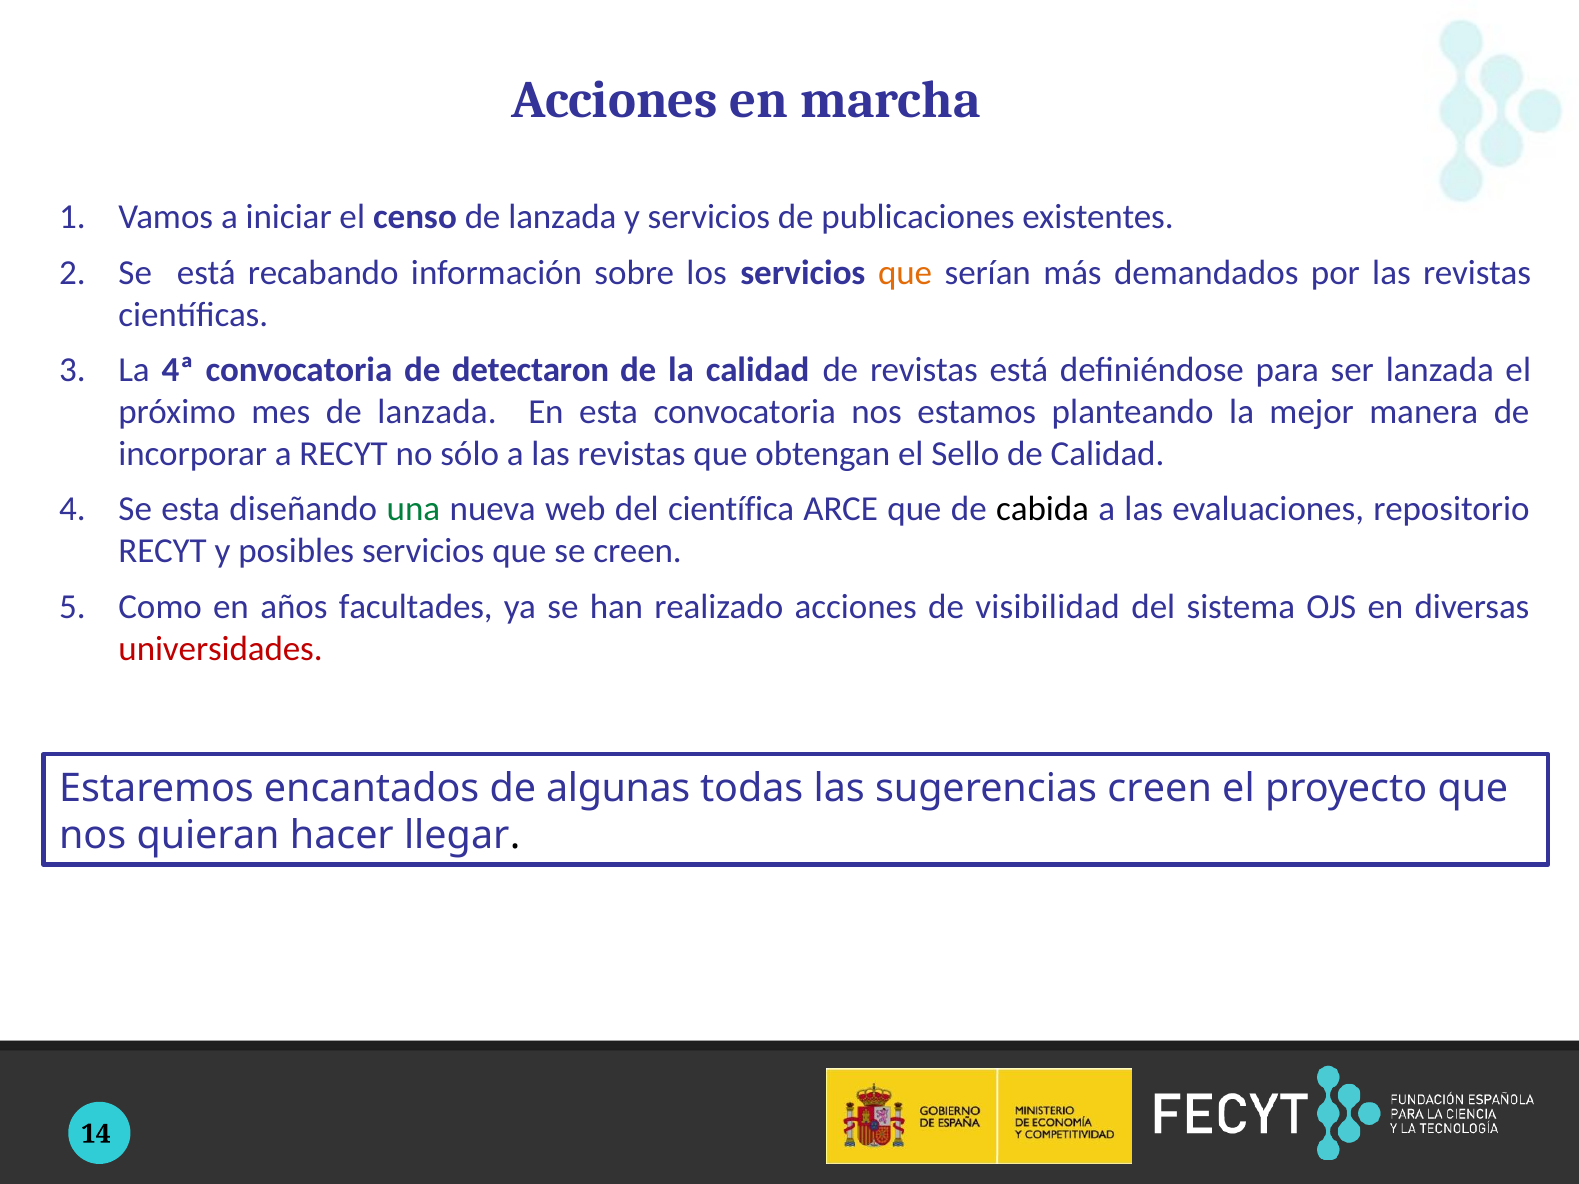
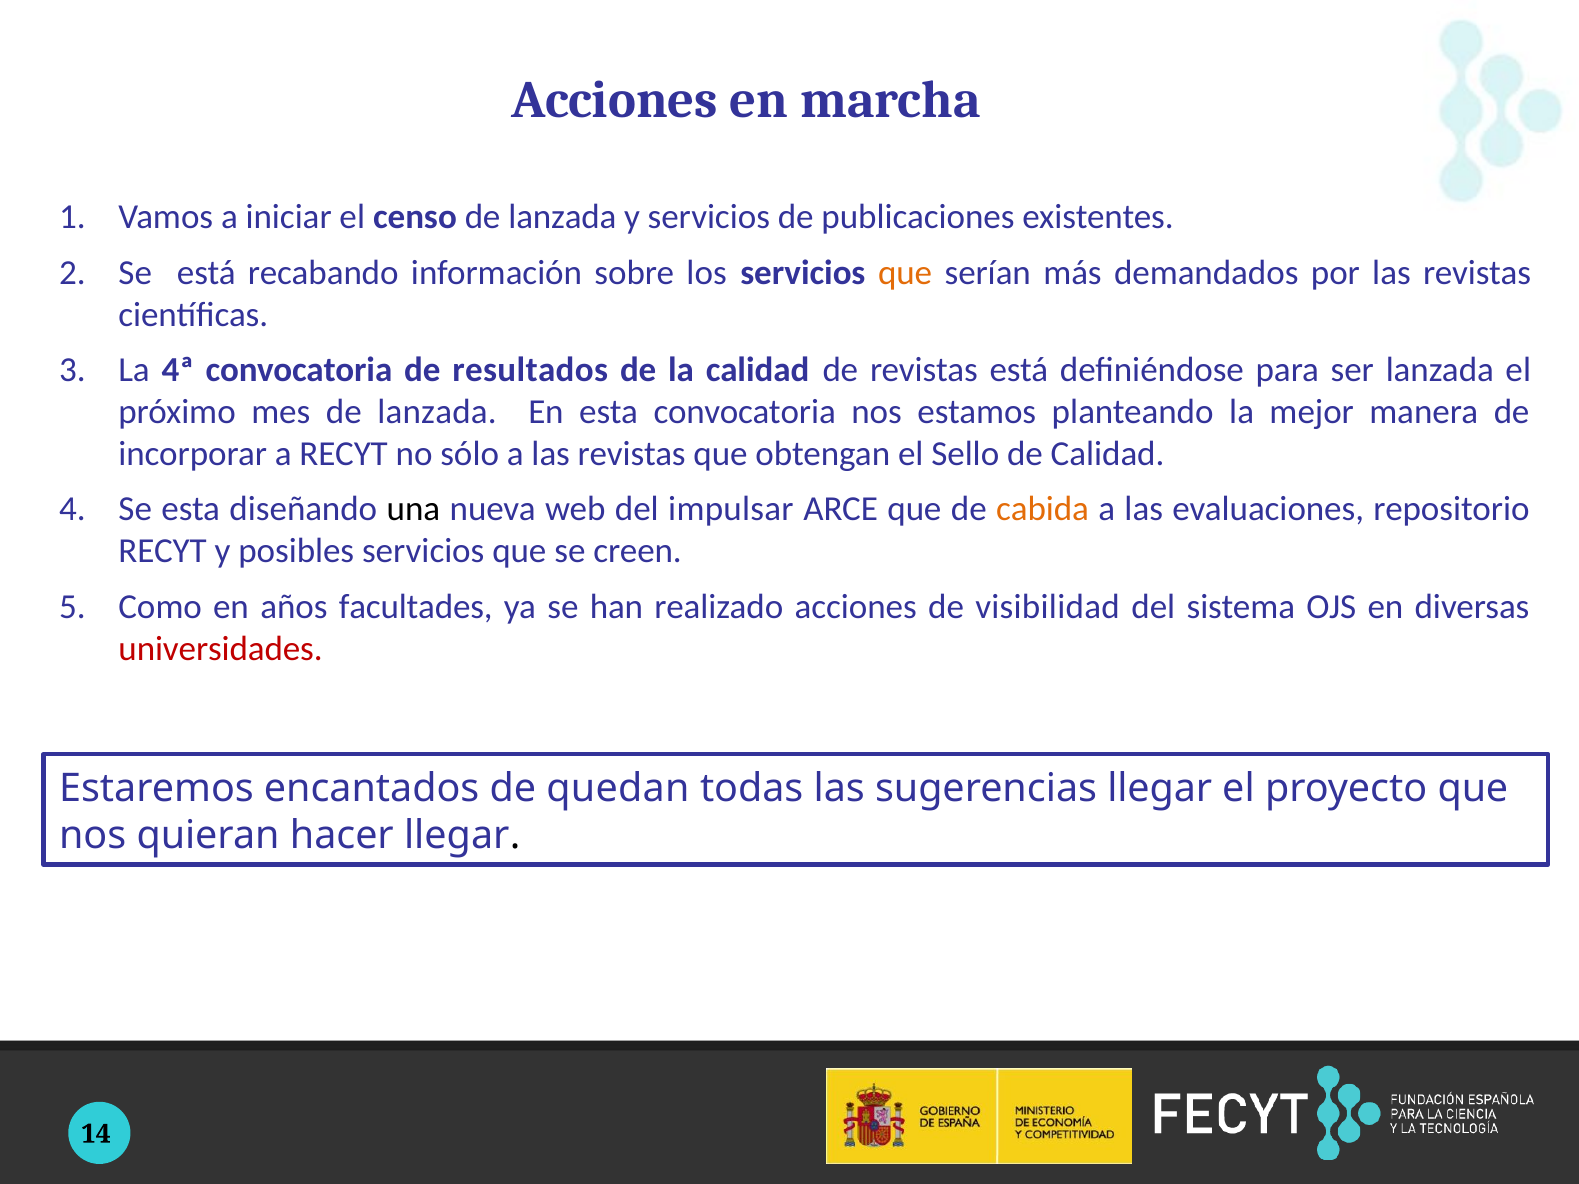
detectaron: detectaron -> resultados
una colour: green -> black
científica: científica -> impulsar
cabida colour: black -> orange
algunas: algunas -> quedan
sugerencias creen: creen -> llegar
